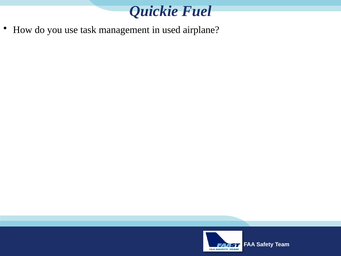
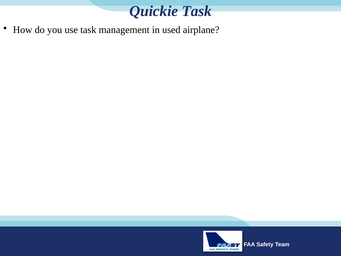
Quickie Fuel: Fuel -> Task
